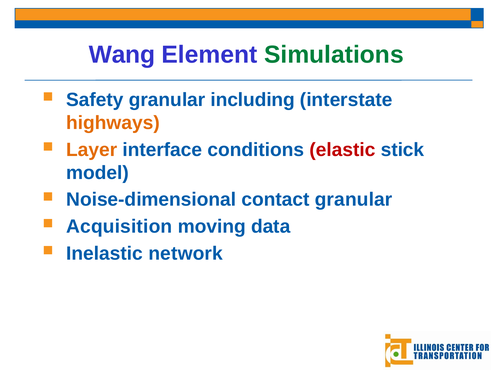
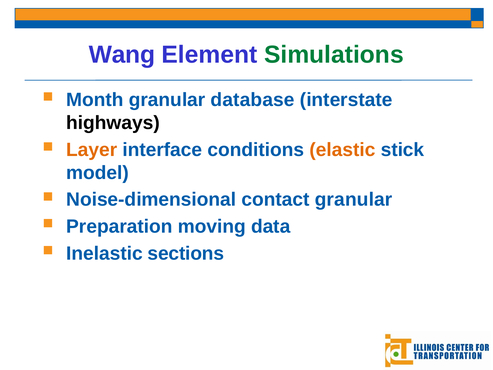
Safety: Safety -> Month
including: including -> database
highways colour: orange -> black
elastic colour: red -> orange
Acquisition: Acquisition -> Preparation
network: network -> sections
